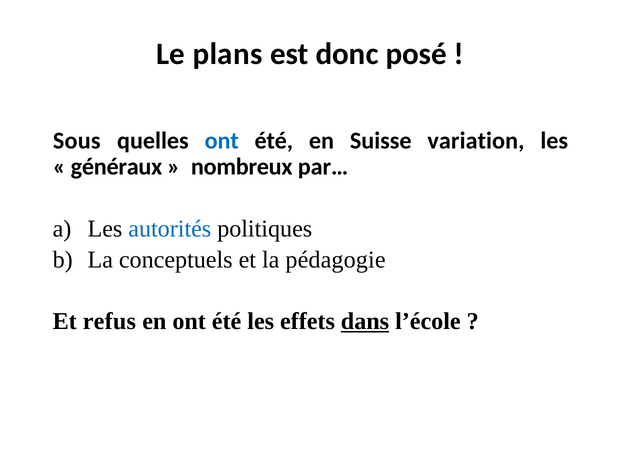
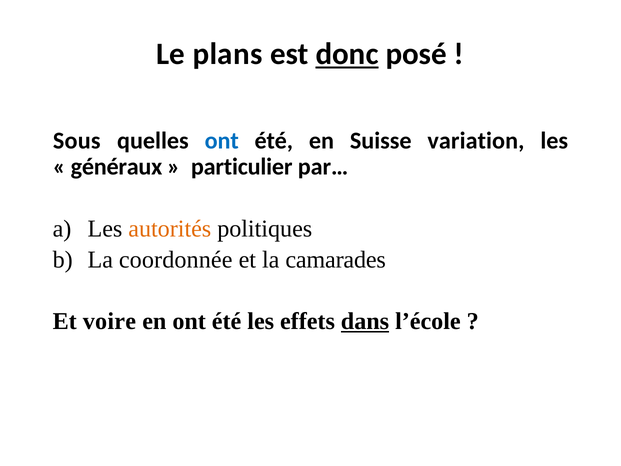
donc underline: none -> present
nombreux: nombreux -> particulier
autorités colour: blue -> orange
conceptuels: conceptuels -> coordonnée
pédagogie: pédagogie -> camarades
refus: refus -> voire
